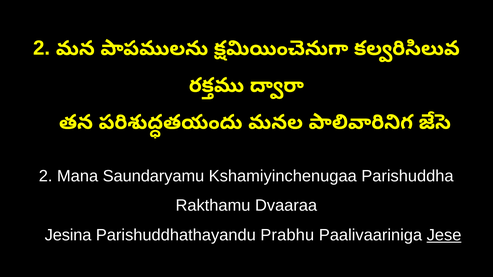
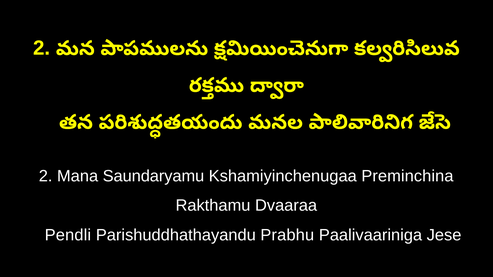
Parishuddha: Parishuddha -> Preminchina
Jesina: Jesina -> Pendli
Jese underline: present -> none
